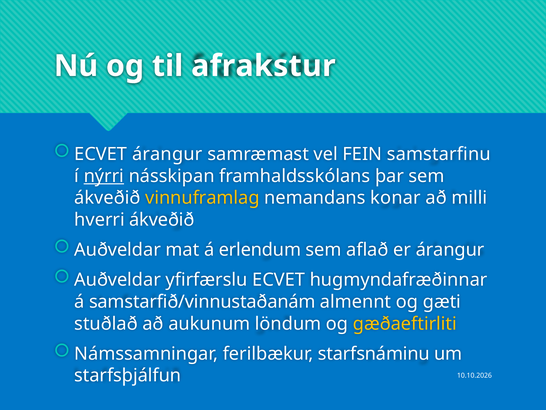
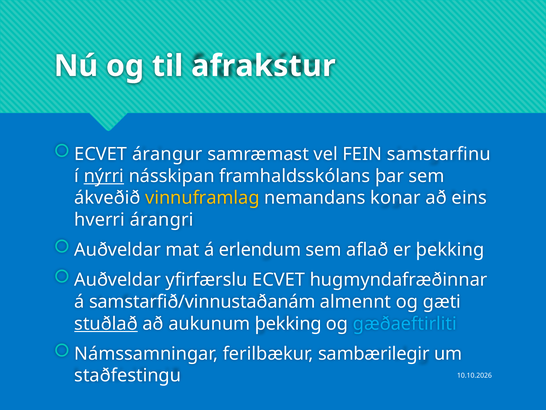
milli: milli -> eins
hverri ákveðið: ákveðið -> árangri
er árangur: árangur -> þekking
stuðlað underline: none -> present
aukunum löndum: löndum -> þekking
gæðaeftirliti colour: yellow -> light blue
starfsnáminu: starfsnáminu -> sambærilegir
starfsþjálfun: starfsþjálfun -> staðfestingu
